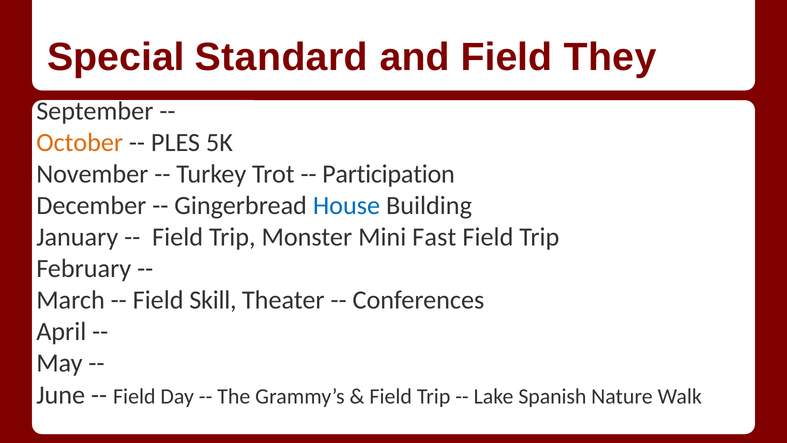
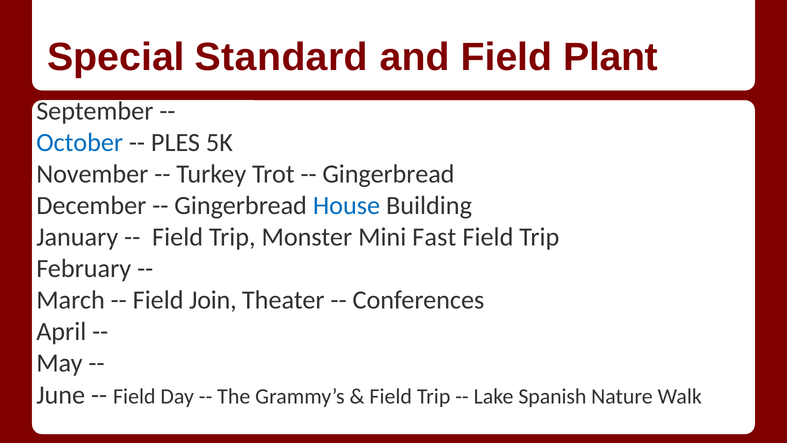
They: They -> Plant
October colour: orange -> blue
Participation at (389, 174): Participation -> Gingerbread
Skill: Skill -> Join
